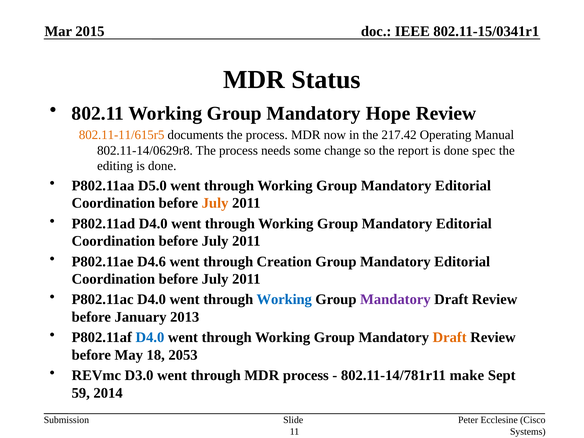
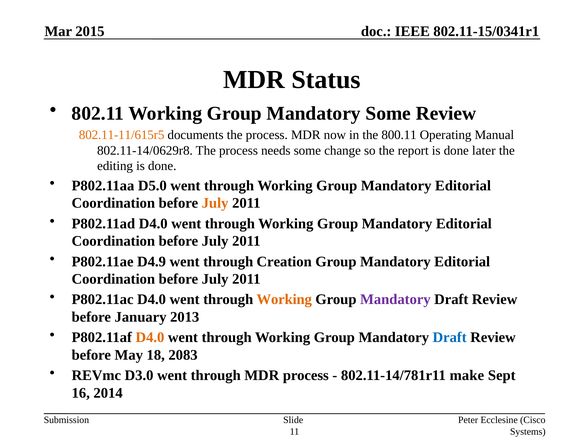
Mandatory Hope: Hope -> Some
217.42: 217.42 -> 800.11
spec: spec -> later
D4.6: D4.6 -> D4.9
Working at (284, 300) colour: blue -> orange
D4.0 at (150, 337) colour: blue -> orange
Draft at (450, 337) colour: orange -> blue
2053: 2053 -> 2083
59: 59 -> 16
